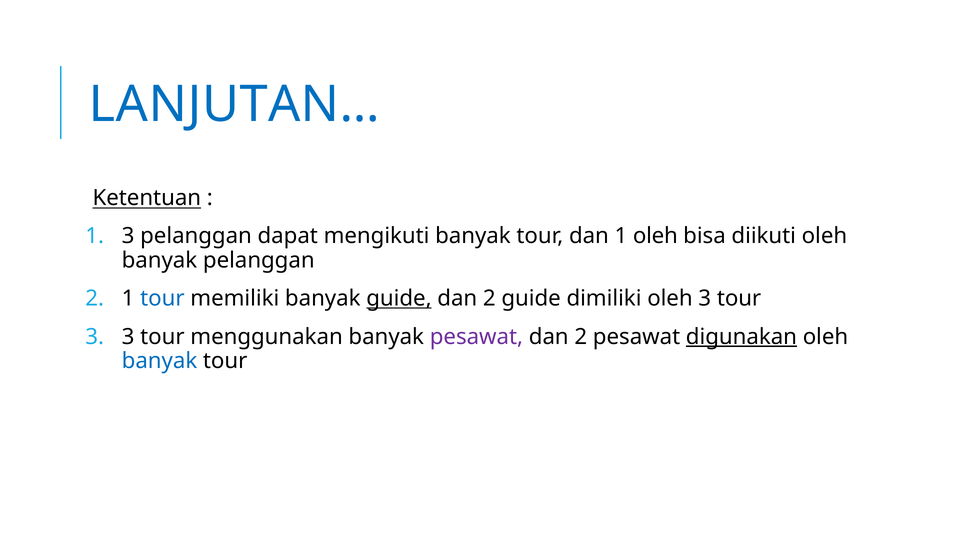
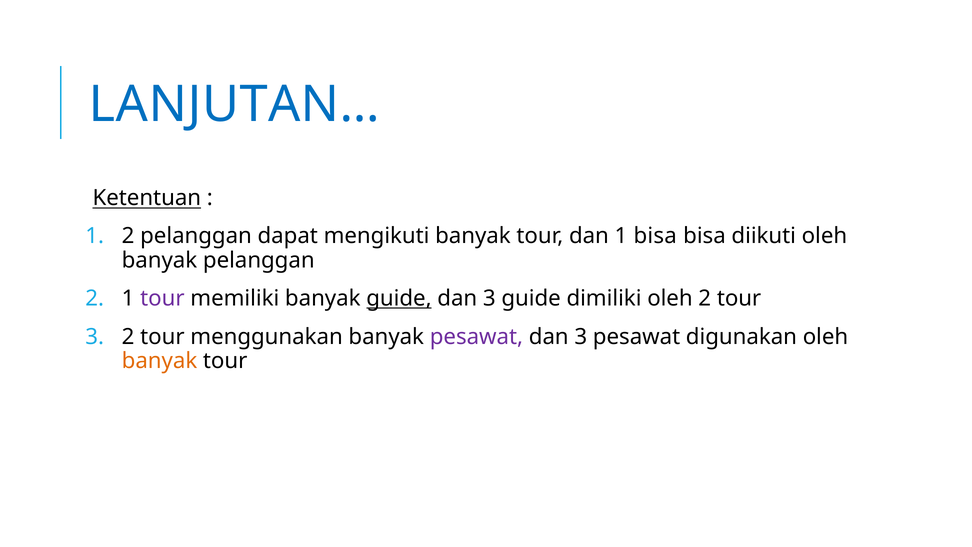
1 3: 3 -> 2
1 oleh: oleh -> bisa
tour at (162, 298) colour: blue -> purple
2 at (489, 298): 2 -> 3
oleh 3: 3 -> 2
3 at (128, 337): 3 -> 2
2 at (581, 337): 2 -> 3
digunakan underline: present -> none
banyak at (160, 361) colour: blue -> orange
